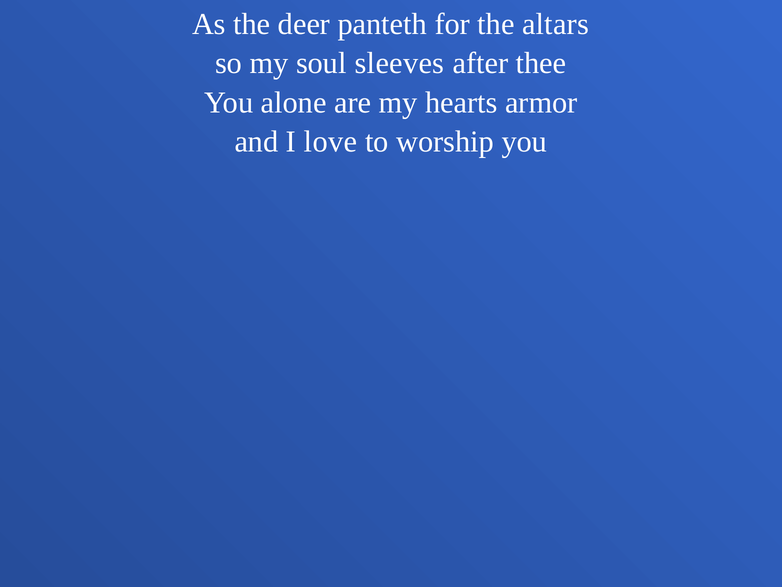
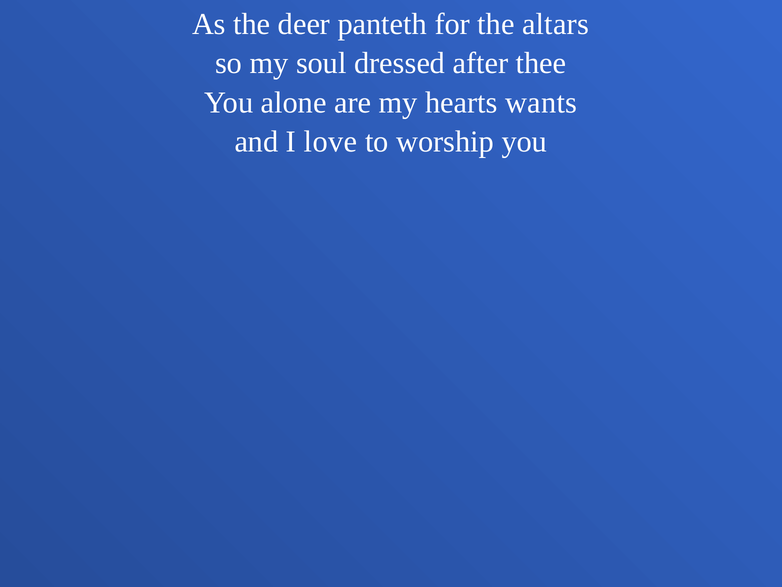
sleeves: sleeves -> dressed
armor: armor -> wants
